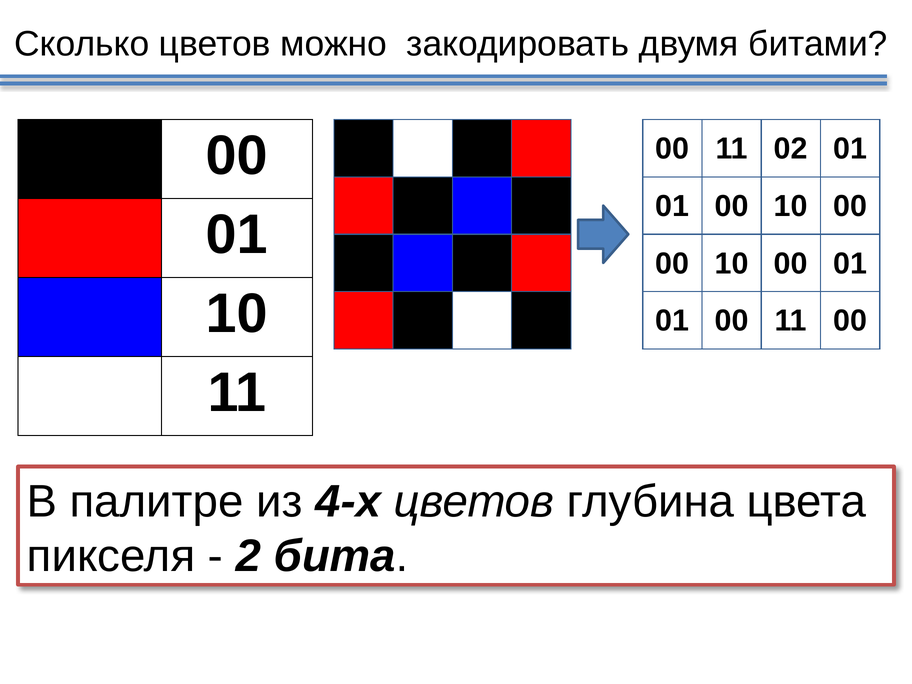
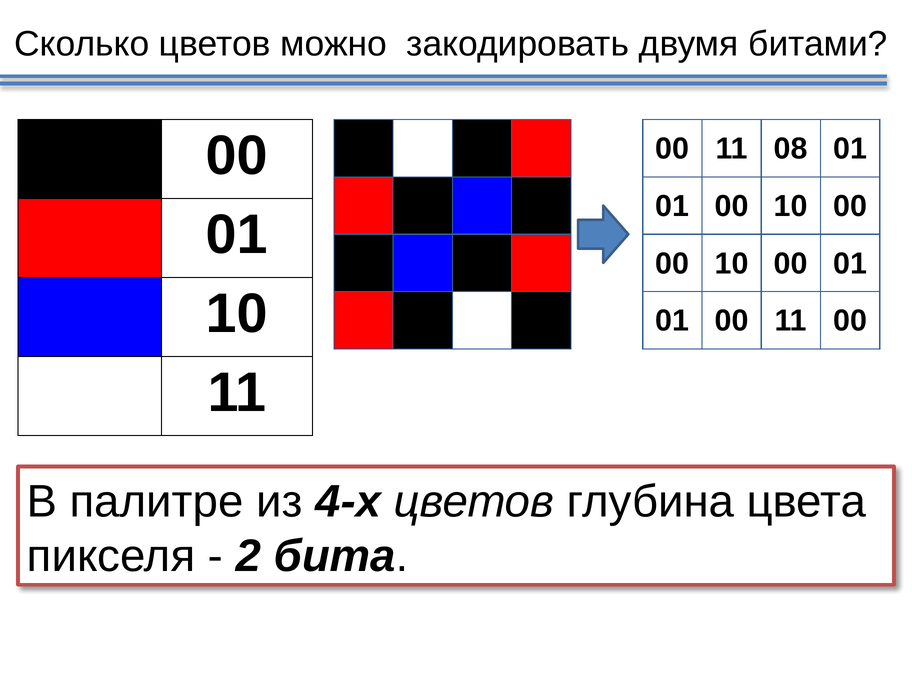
02: 02 -> 08
